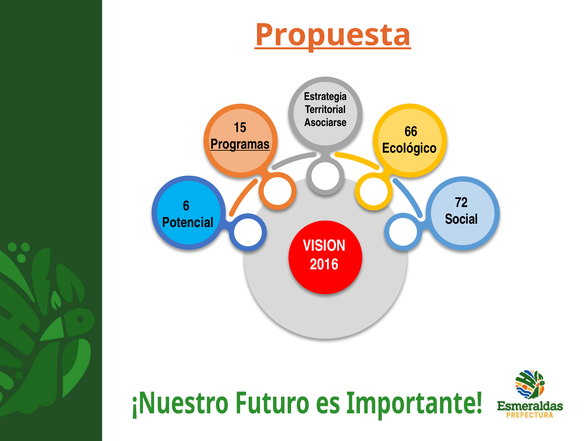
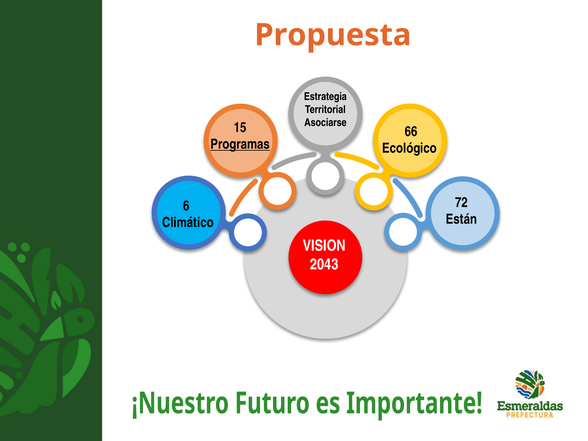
Propuesta underline: present -> none
Social: Social -> Están
Potencial: Potencial -> Climático
2016: 2016 -> 2043
